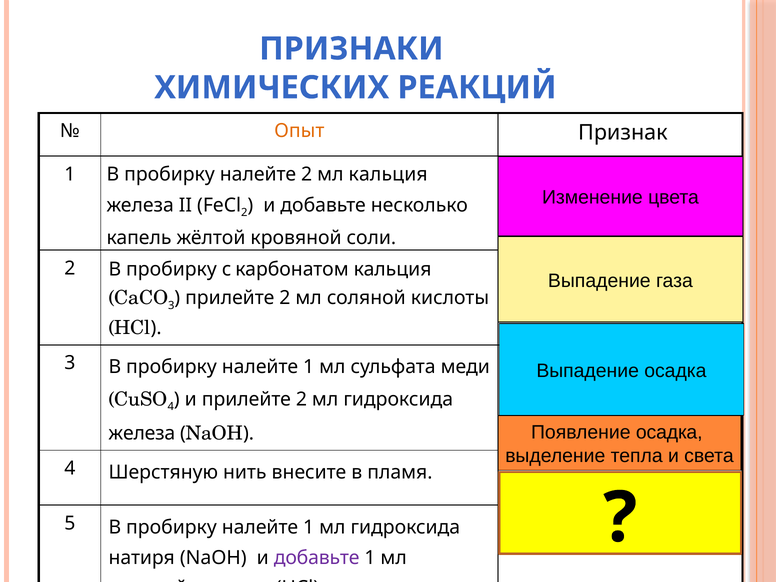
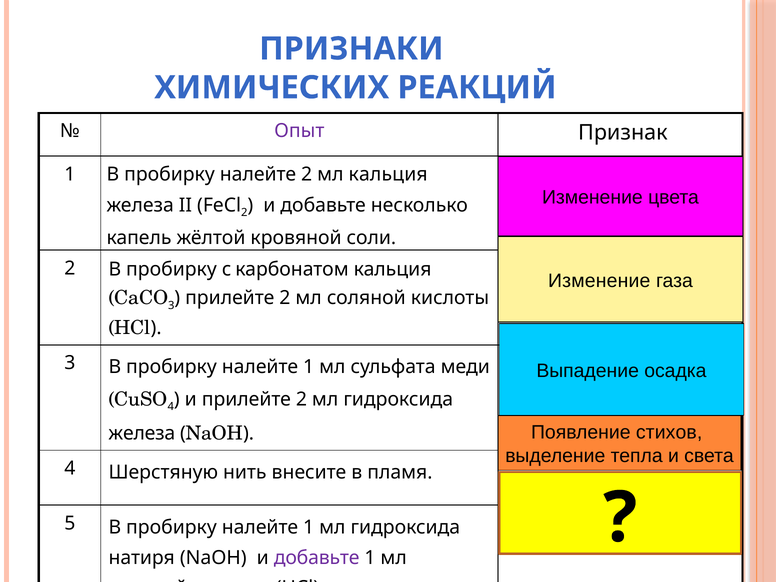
Опыт colour: orange -> purple
Выпадение at (599, 281): Выпадение -> Изменение
Появление осадка: осадка -> стихов
